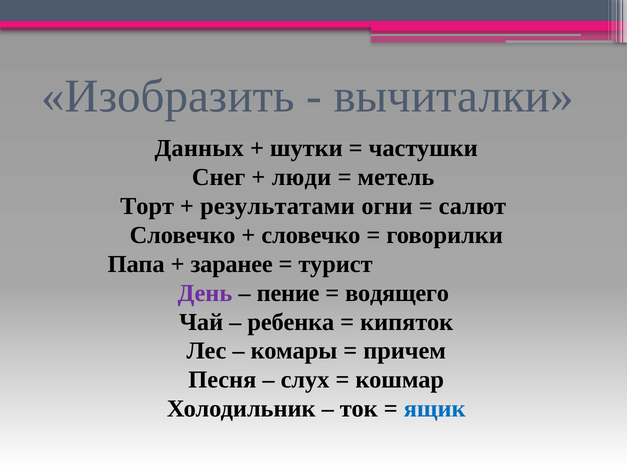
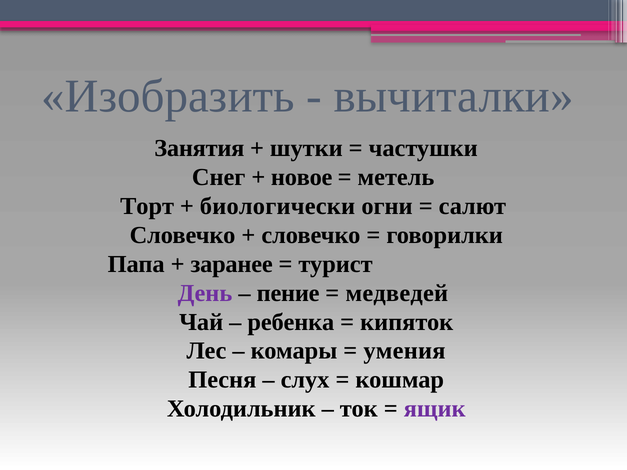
Данных: Данных -> Занятия
люди: люди -> новое
результатами: результатами -> биологически
водящего: водящего -> медведей
причем: причем -> умения
ящик colour: blue -> purple
